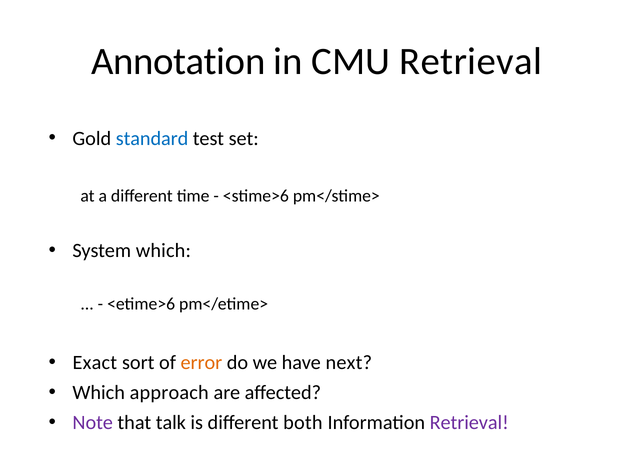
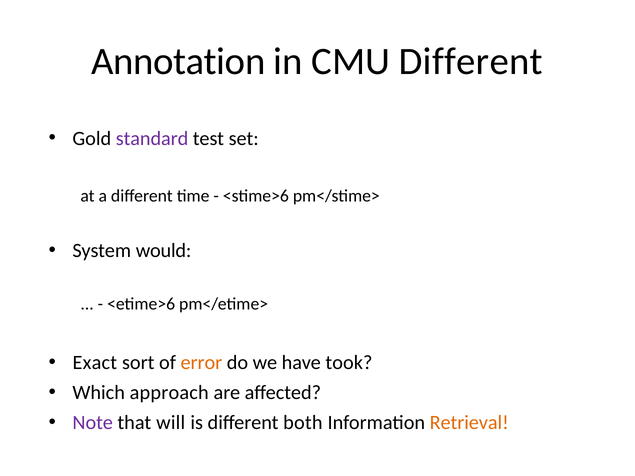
CMU Retrieval: Retrieval -> Different
standard colour: blue -> purple
System which: which -> would
next: next -> took
talk: talk -> will
Retrieval at (469, 423) colour: purple -> orange
